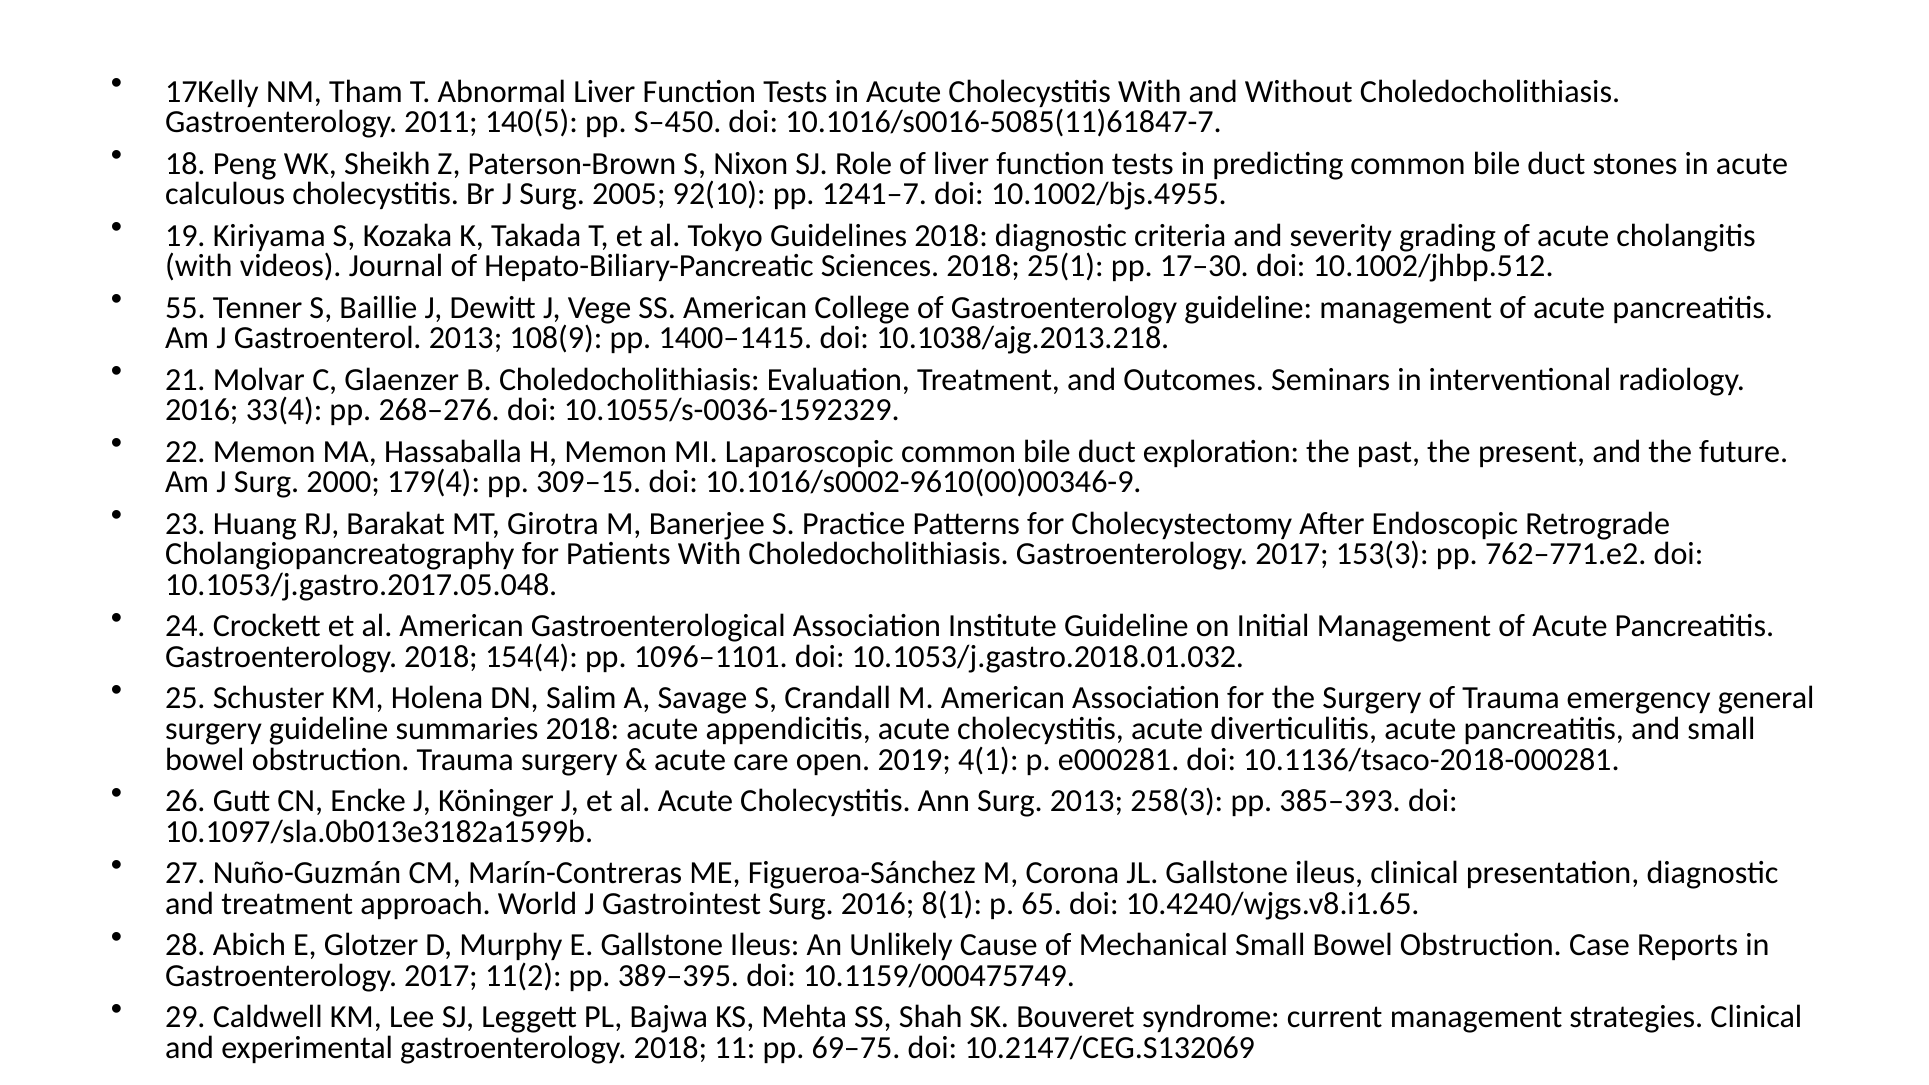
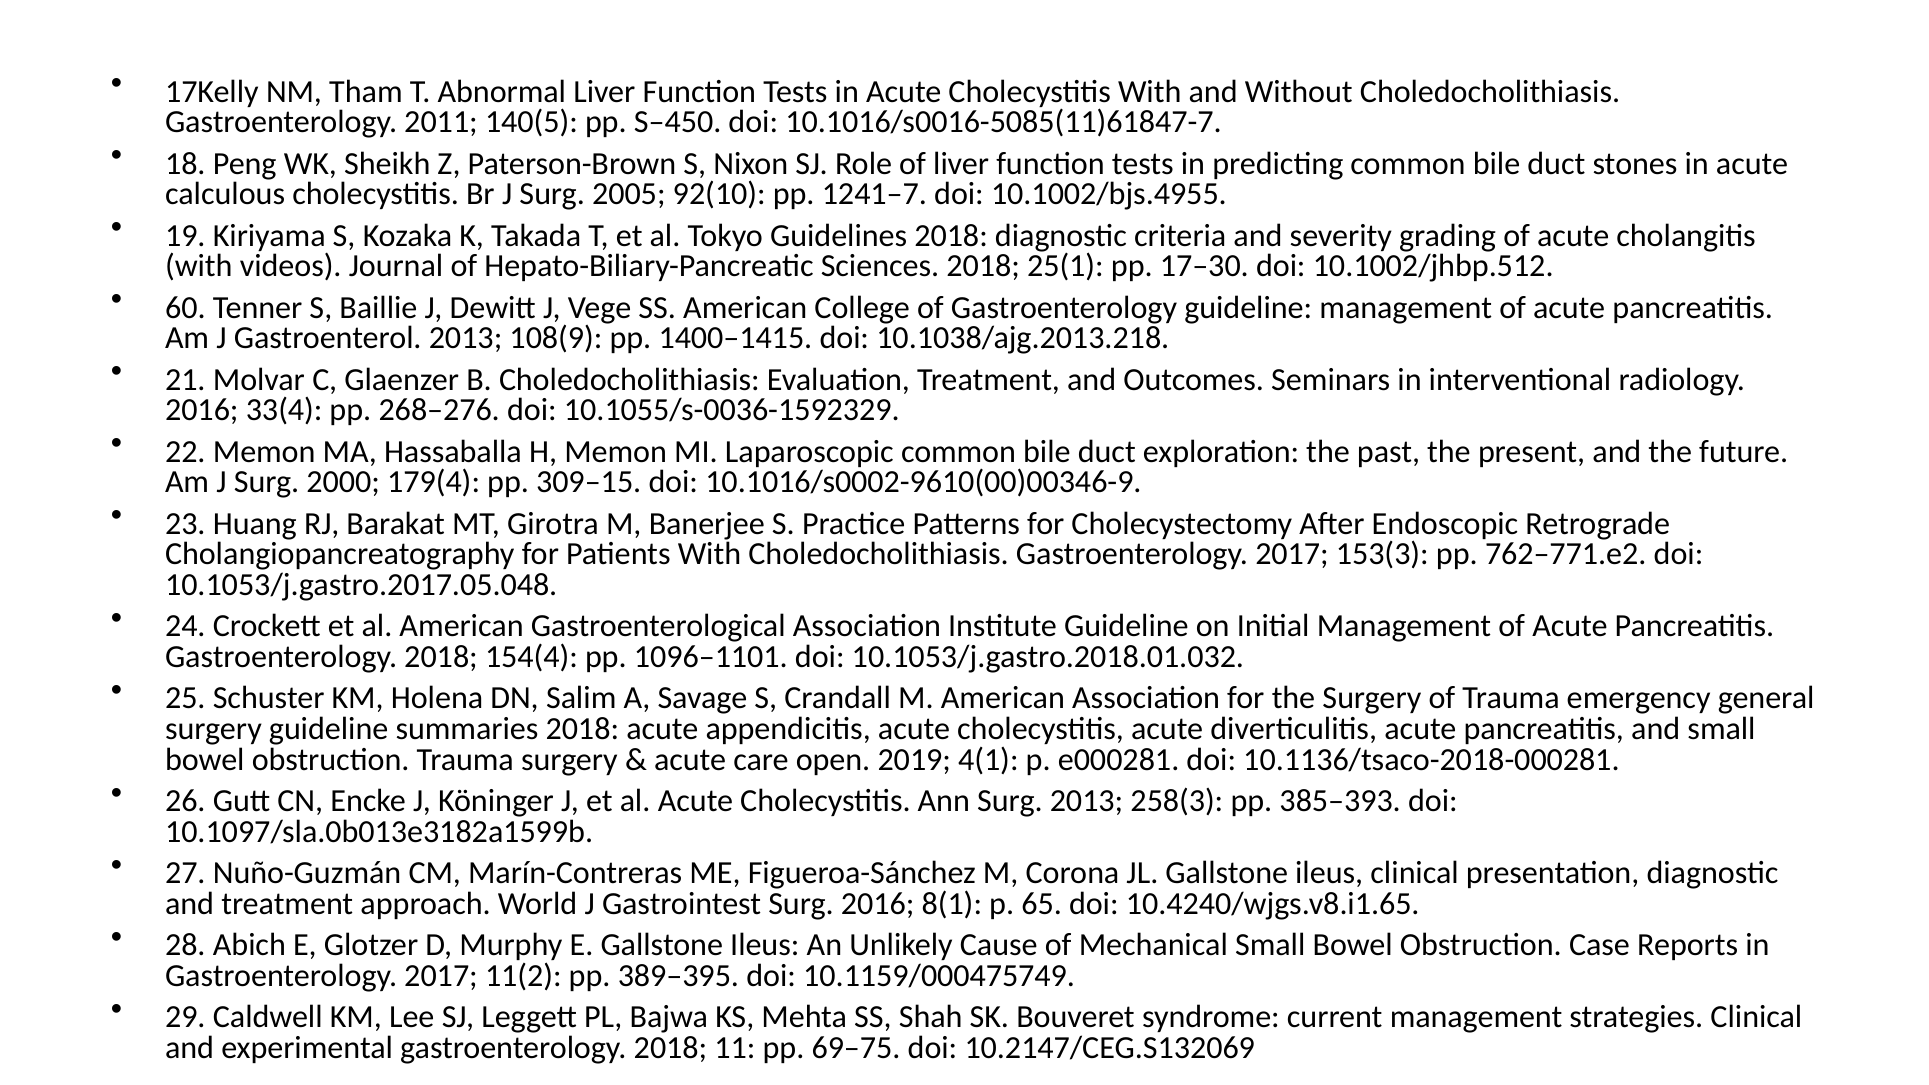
55: 55 -> 60
